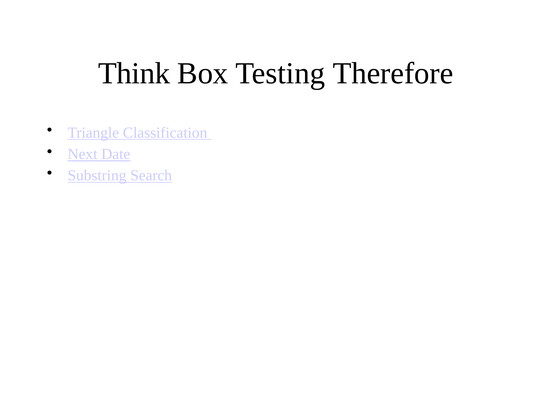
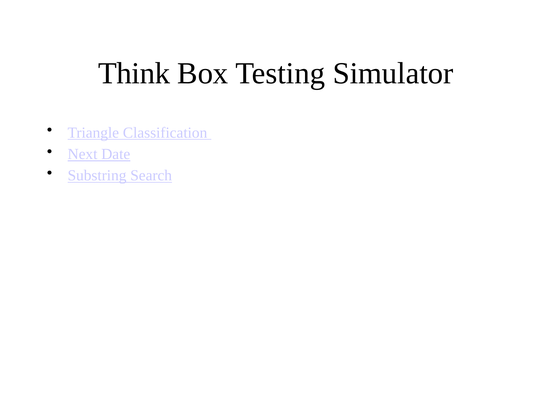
Therefore: Therefore -> Simulator
